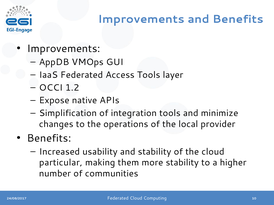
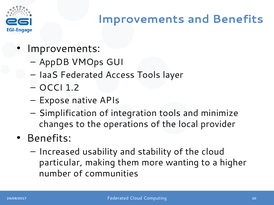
more stability: stability -> wanting
